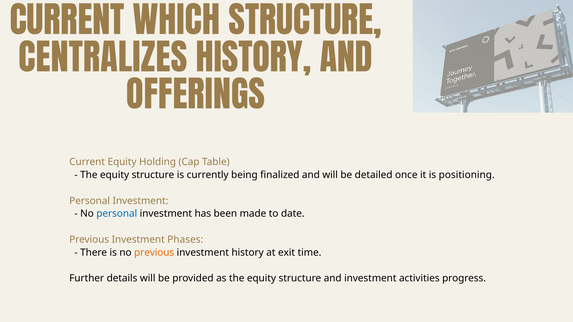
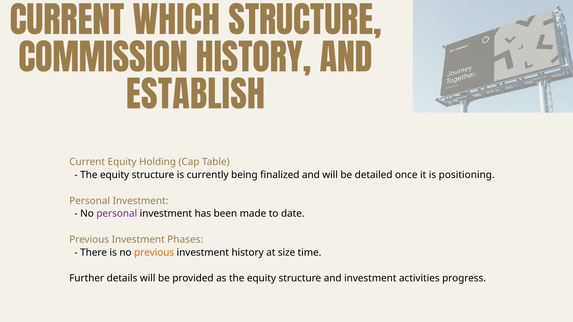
CENTRALIZES: CENTRALIZES -> COMMISSION
OFFERINGS: OFFERINGS -> ESTABLISH
personal at (117, 214) colour: blue -> purple
exit: exit -> size
